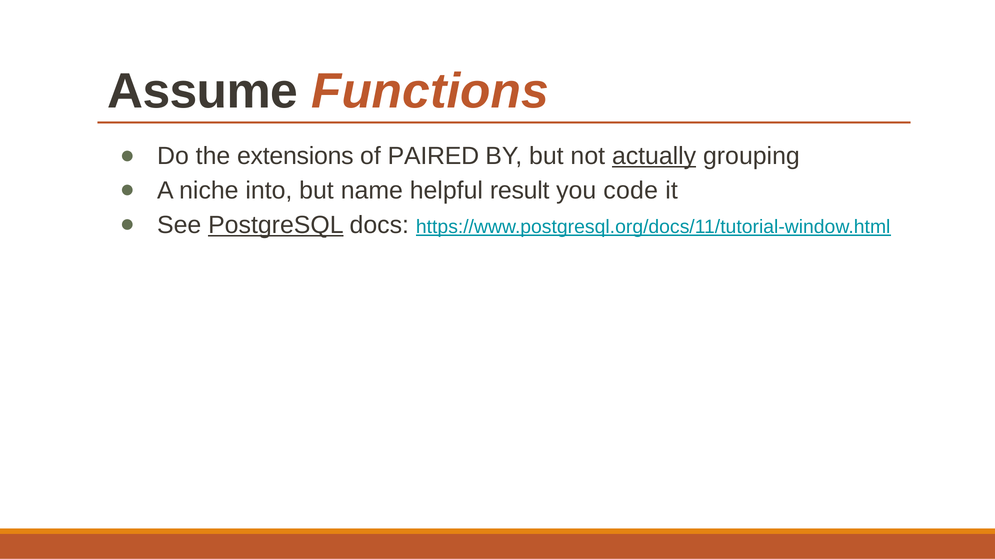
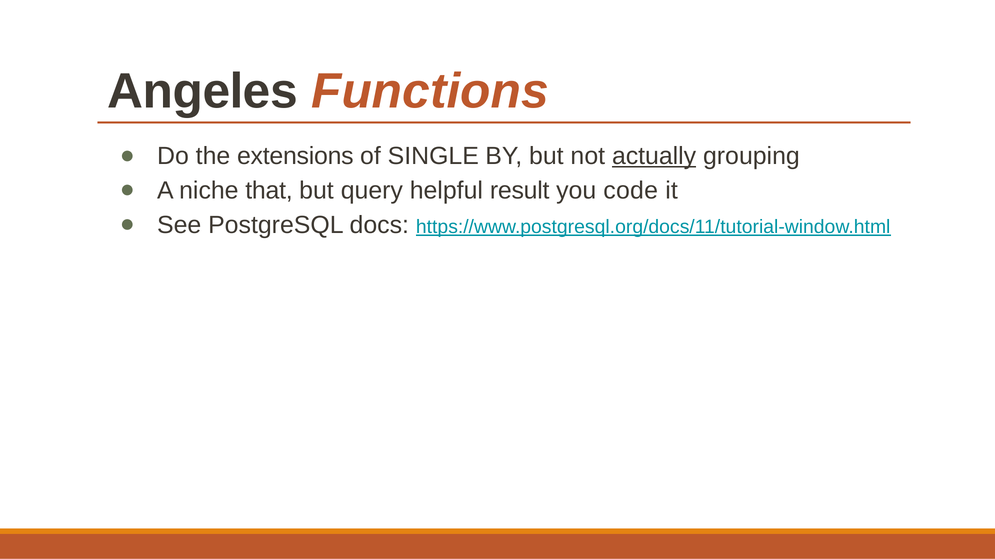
Assume: Assume -> Angeles
PAIRED: PAIRED -> SINGLE
into: into -> that
name: name -> query
PostgreSQL underline: present -> none
